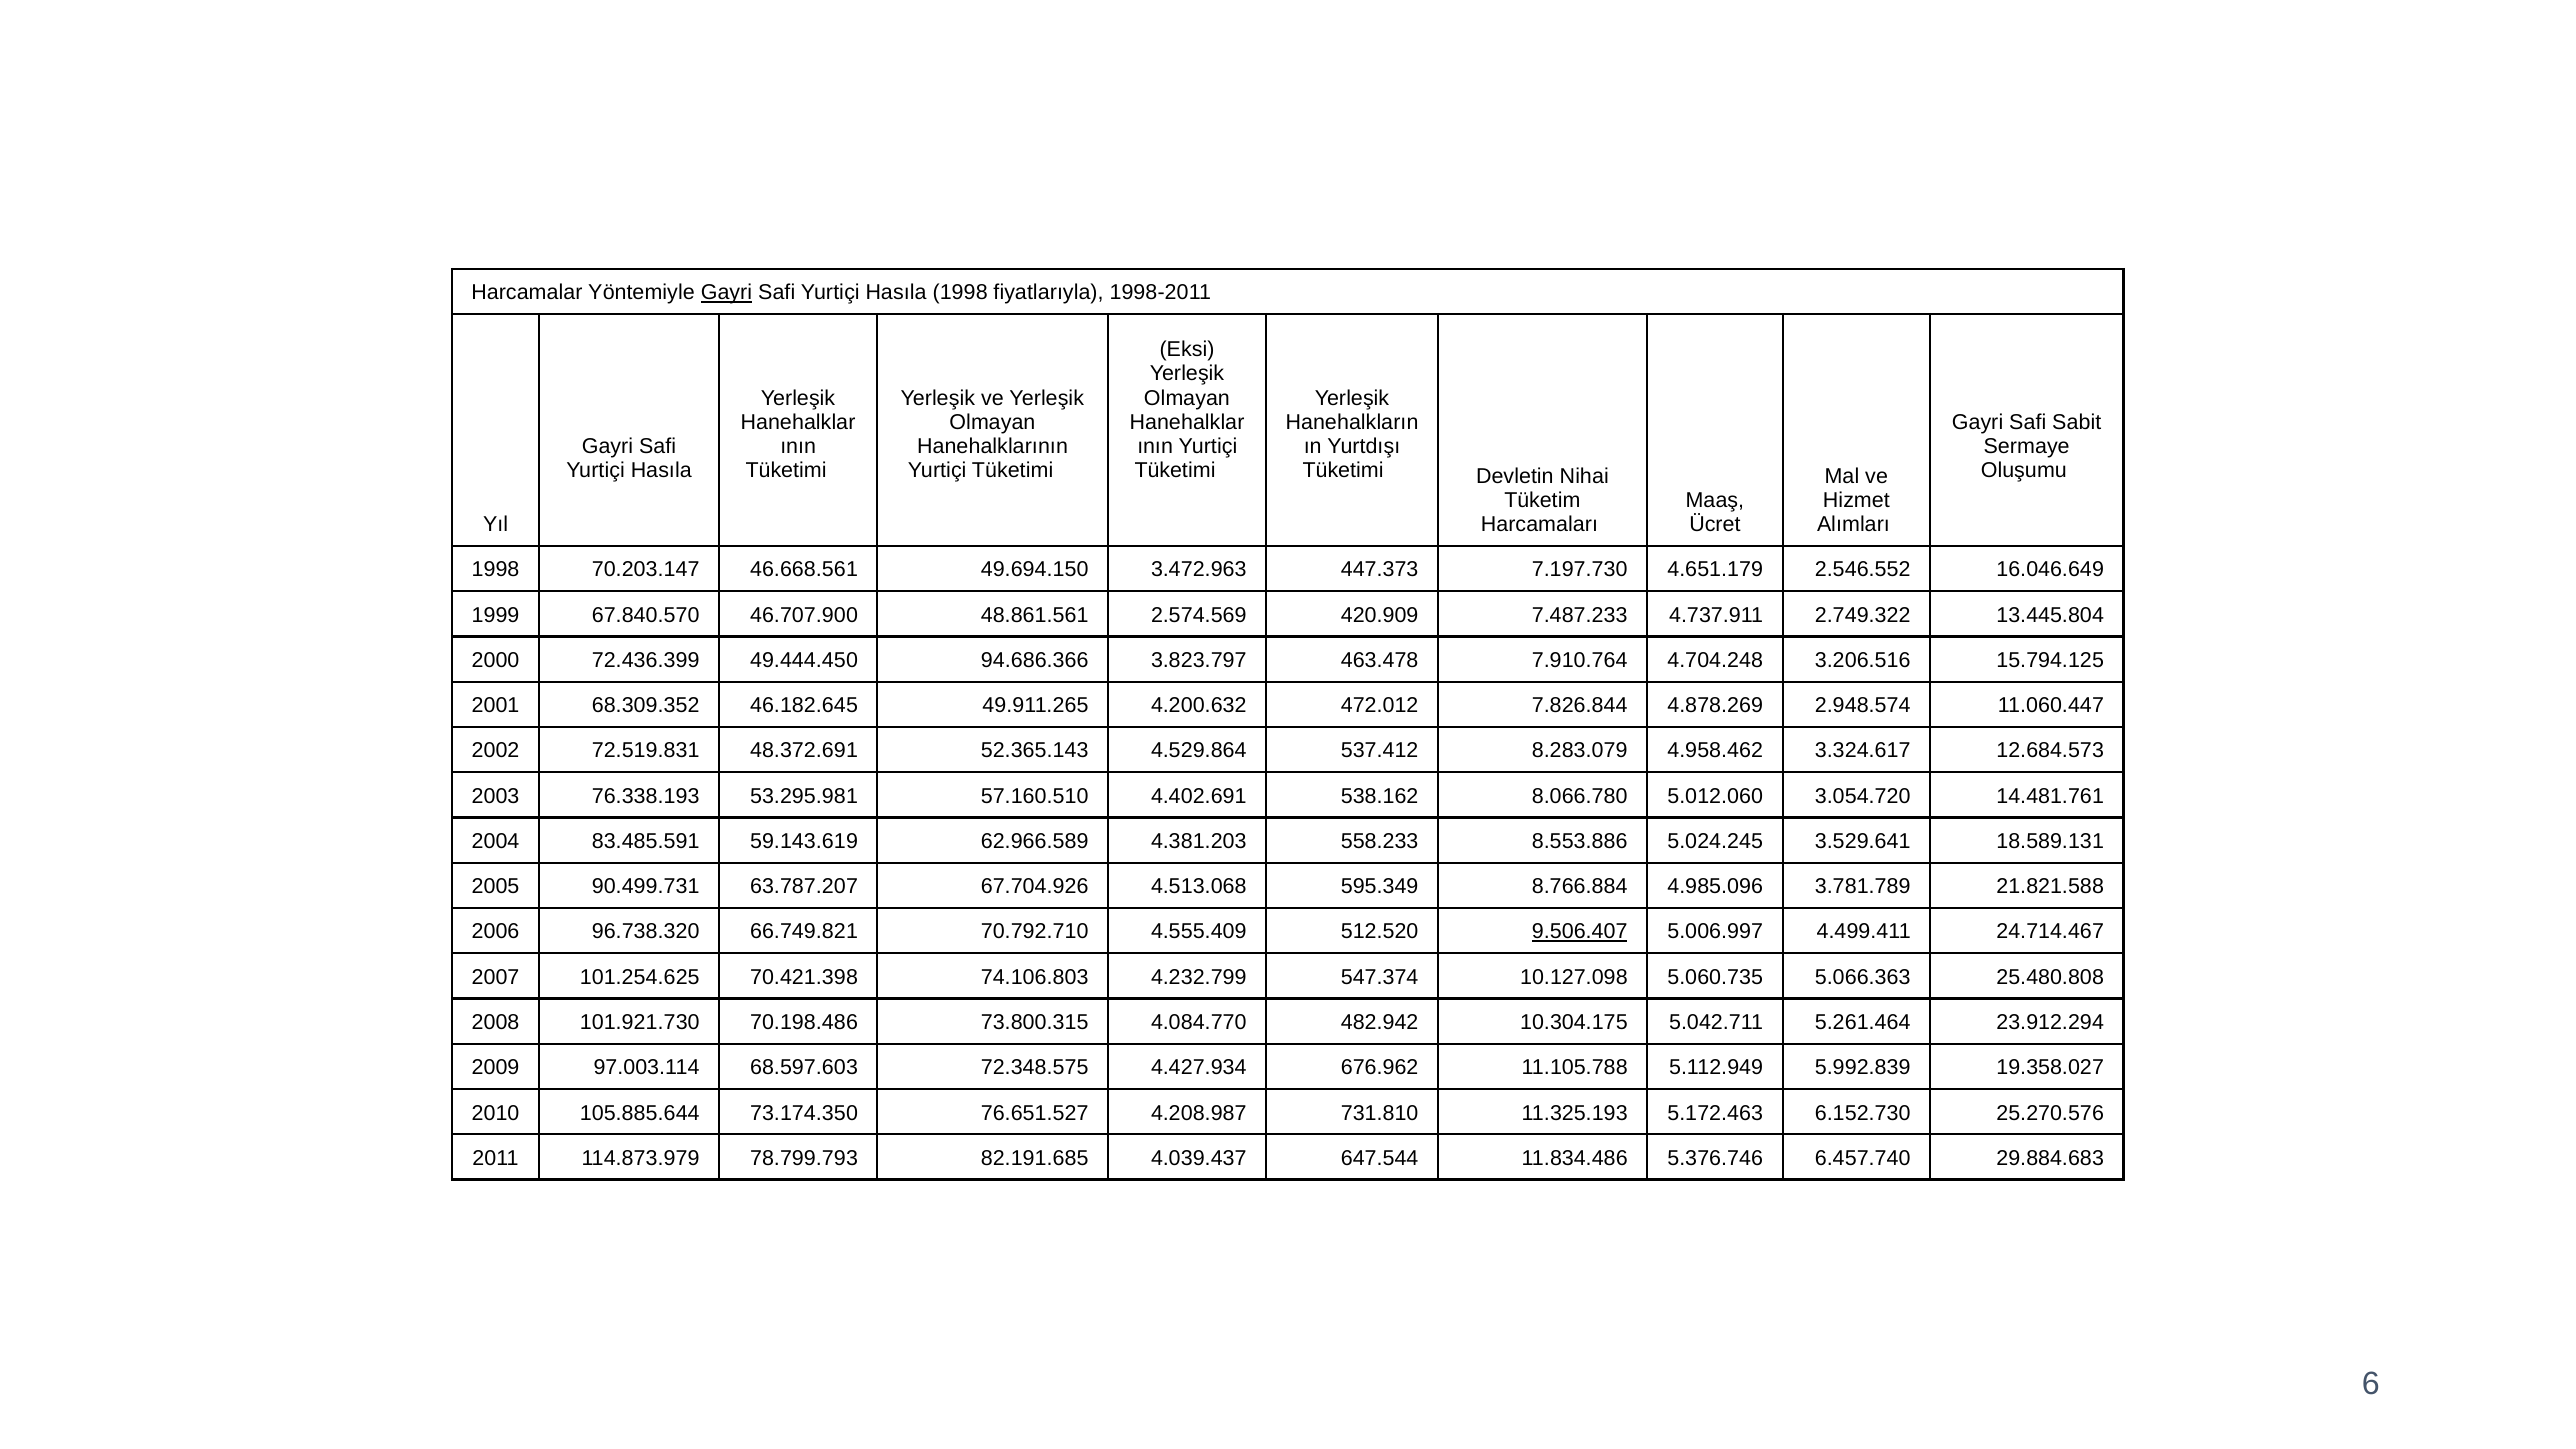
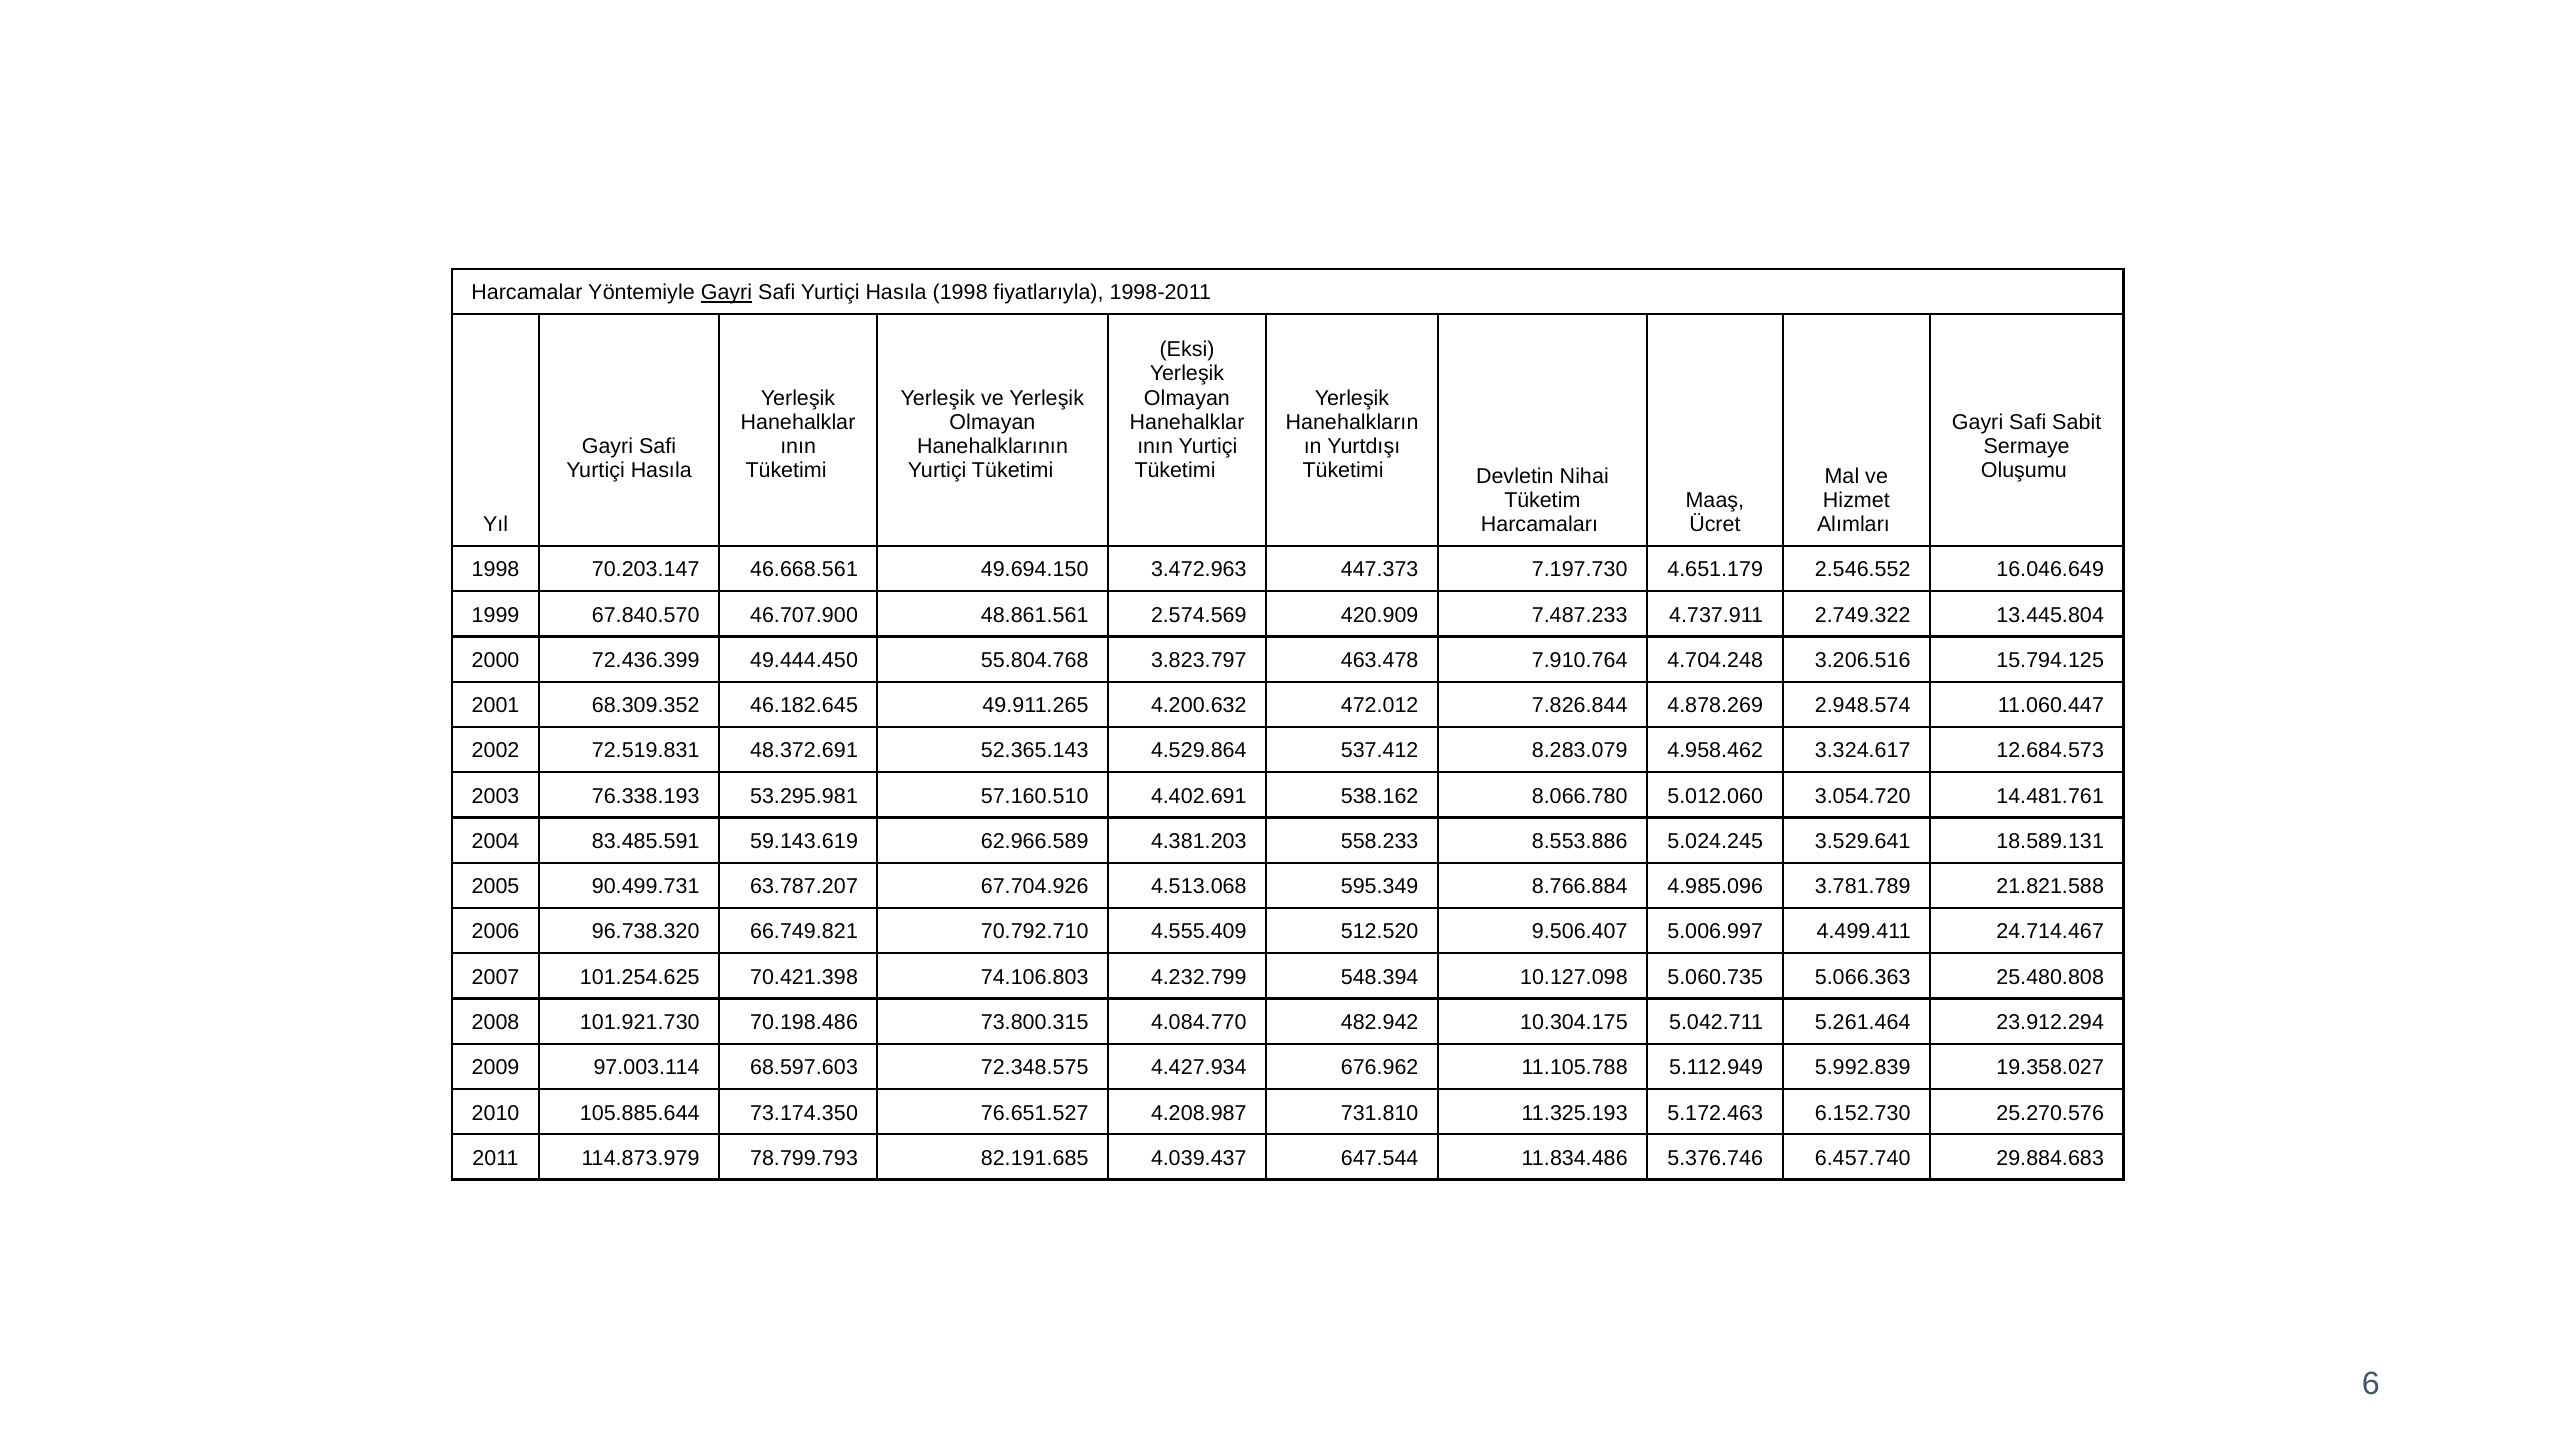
94.686.366: 94.686.366 -> 55.804.768
9.506.407 underline: present -> none
547.374: 547.374 -> 548.394
